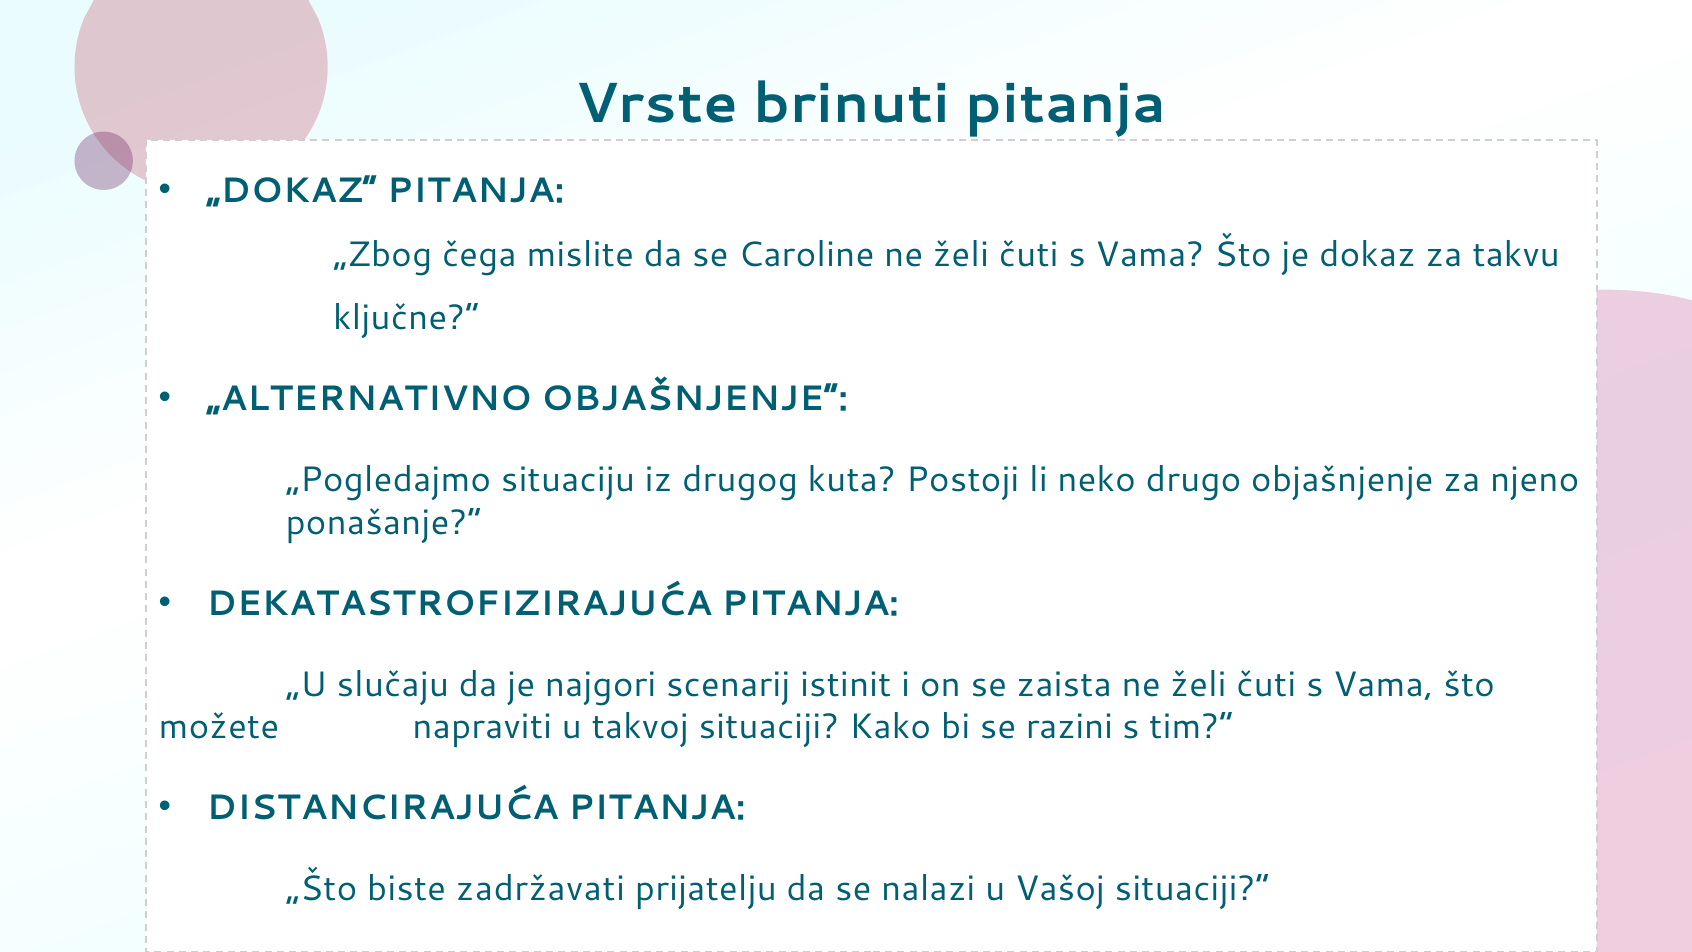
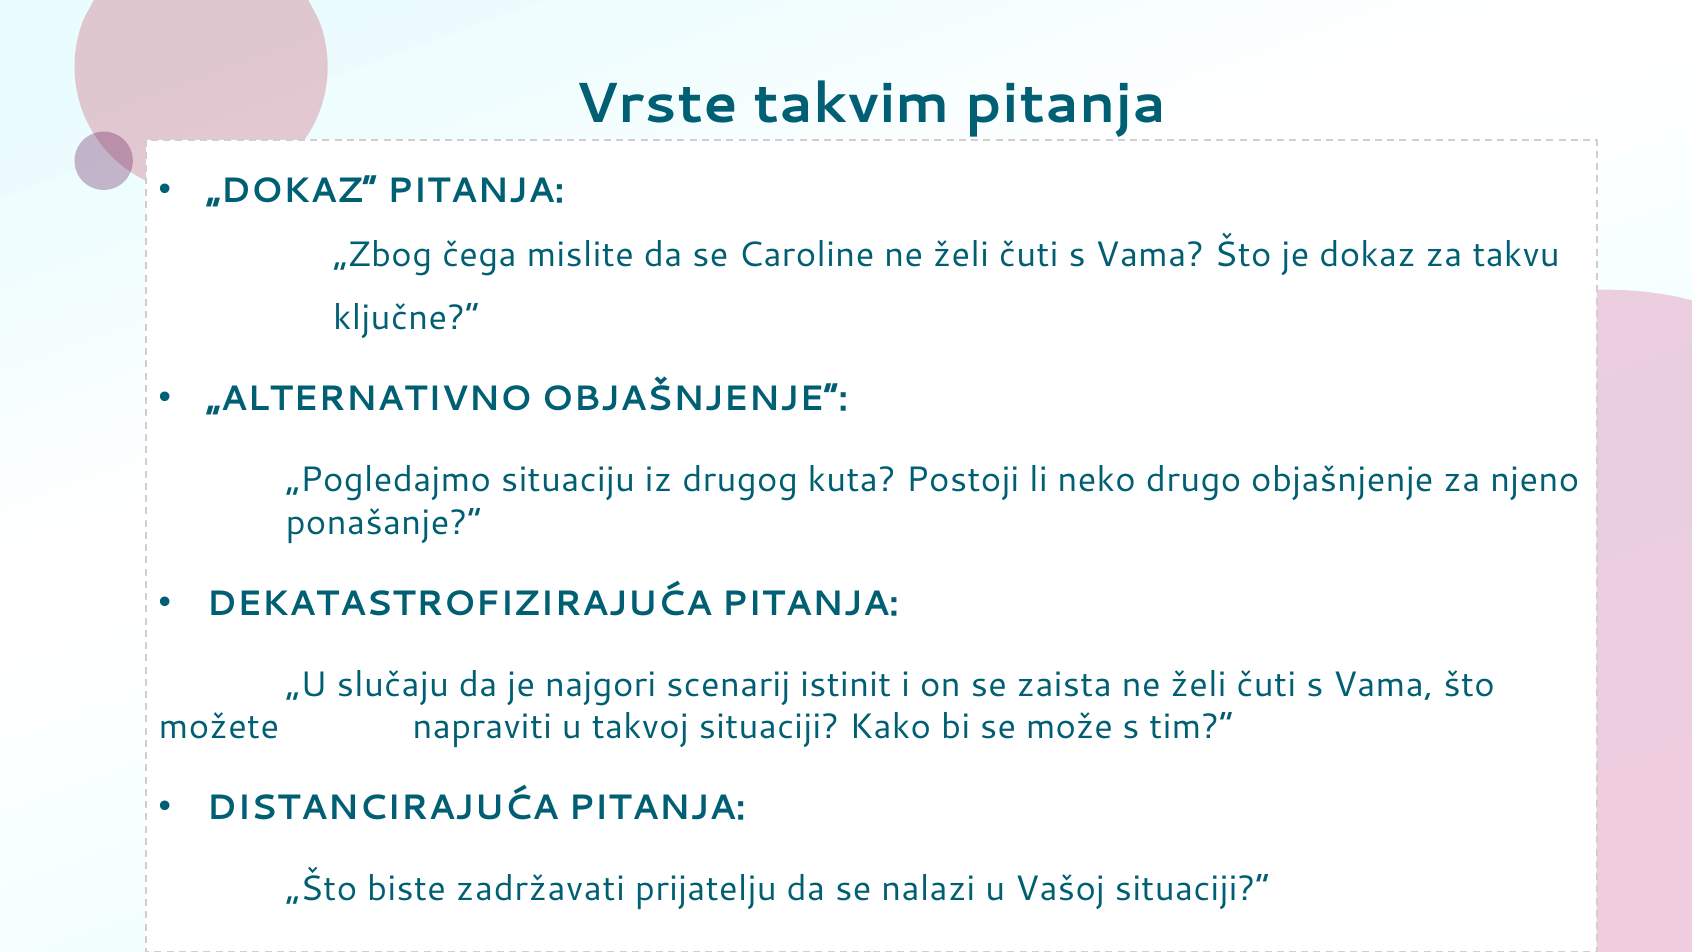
brinuti: brinuti -> takvim
razini: razini -> može
